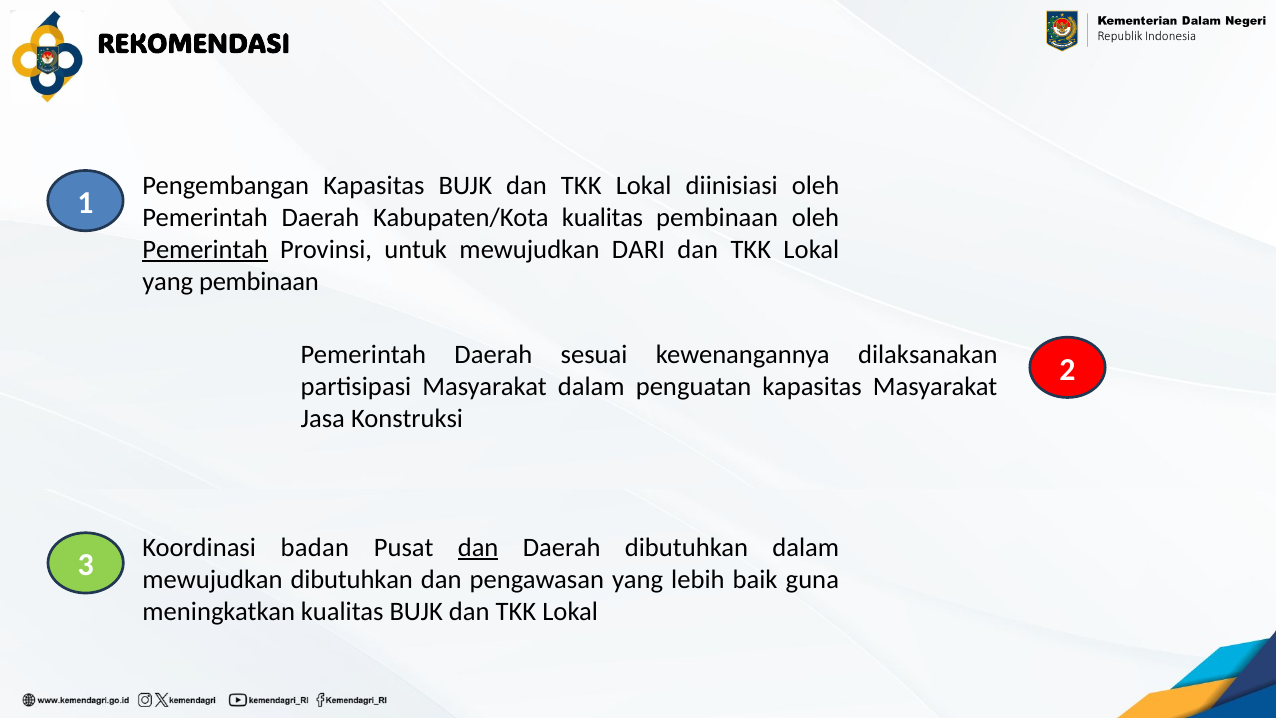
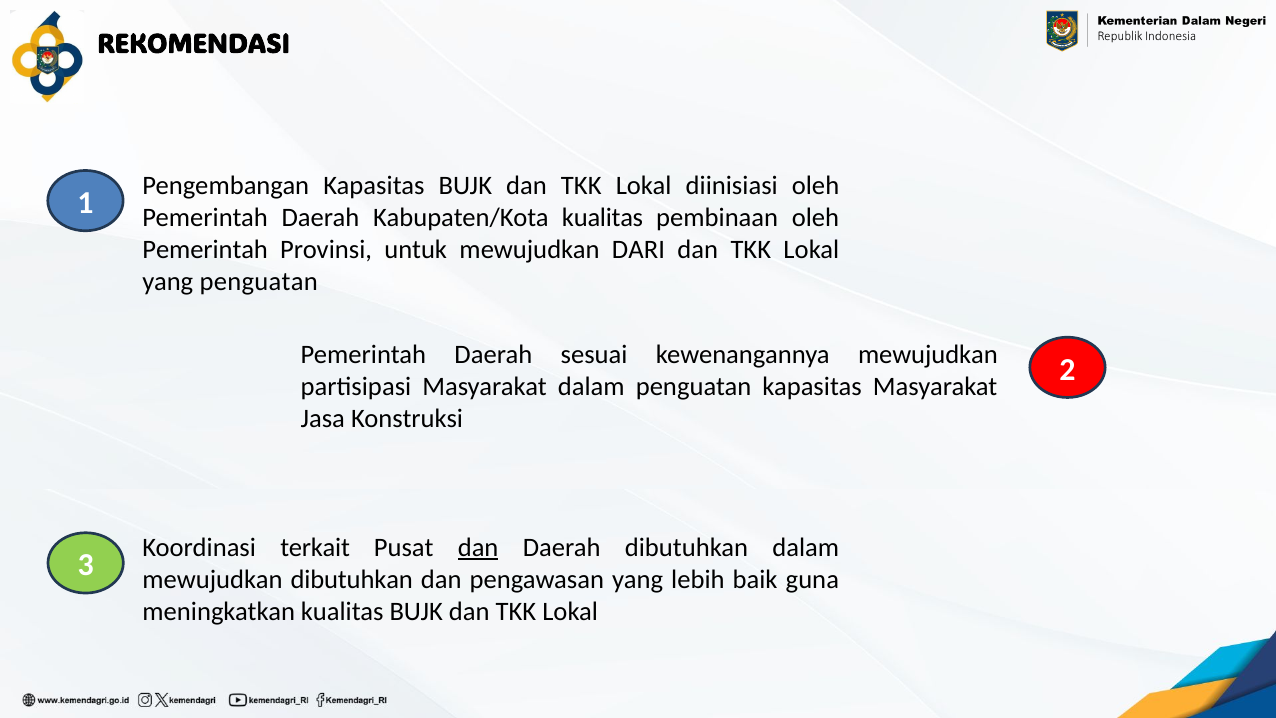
Pemerintah at (205, 249) underline: present -> none
yang pembinaan: pembinaan -> penguatan
kewenangannya dilaksanakan: dilaksanakan -> mewujudkan
badan: badan -> terkait
